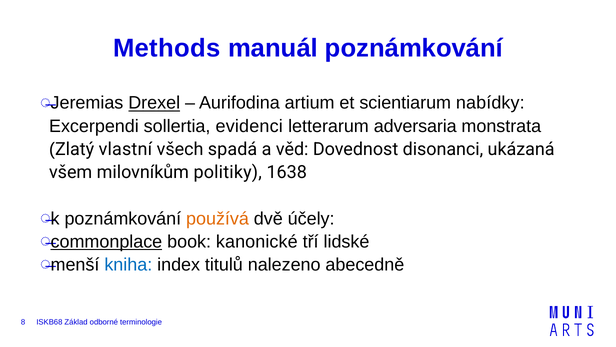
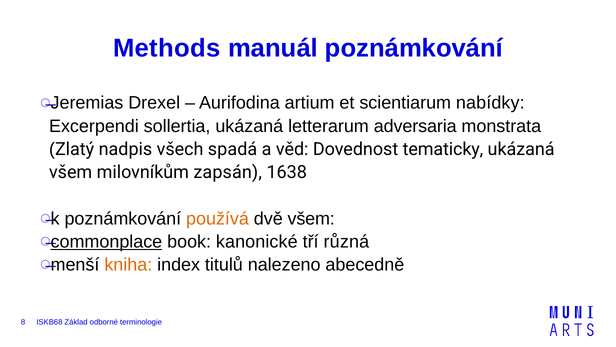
Drexel underline: present -> none
sollertia evidenci: evidenci -> ukázaná
vlastní: vlastní -> nadpis
disonanci: disonanci -> tematicky
politiky: politiky -> zapsán
dvě účely: účely -> všem
lidské: lidské -> různá
kniha colour: blue -> orange
